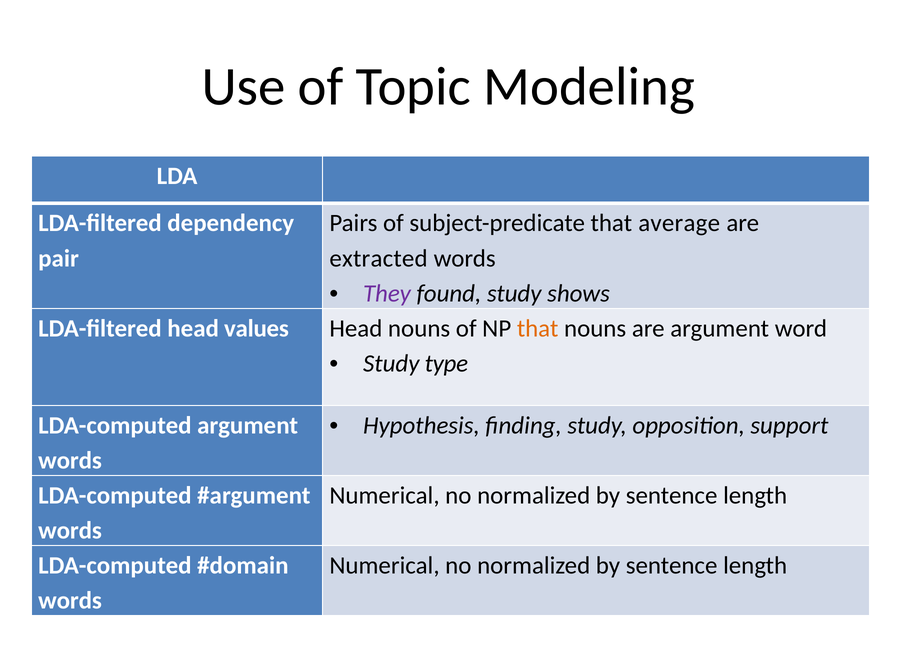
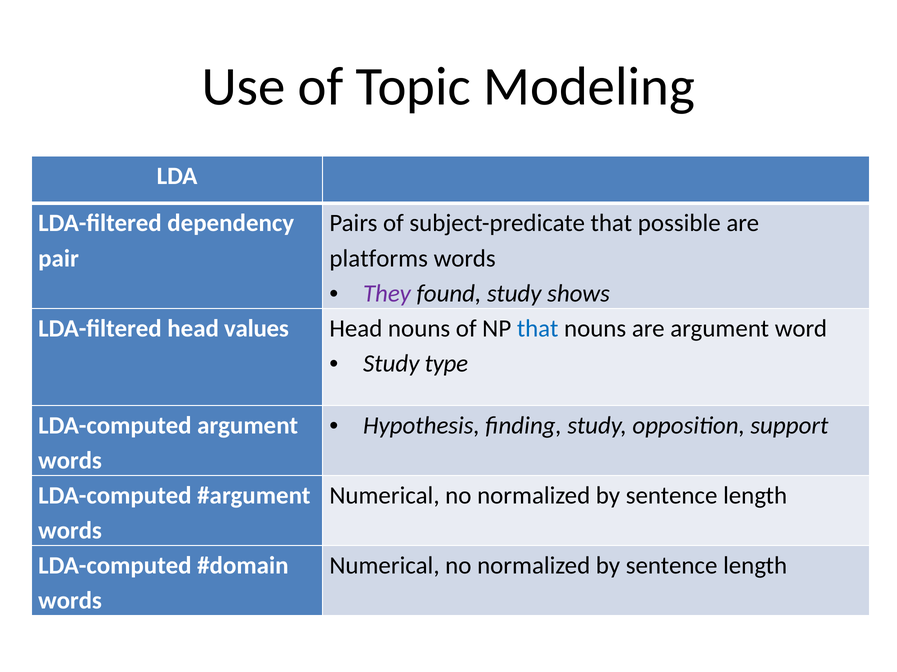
average: average -> possible
extracted: extracted -> platforms
that at (538, 329) colour: orange -> blue
